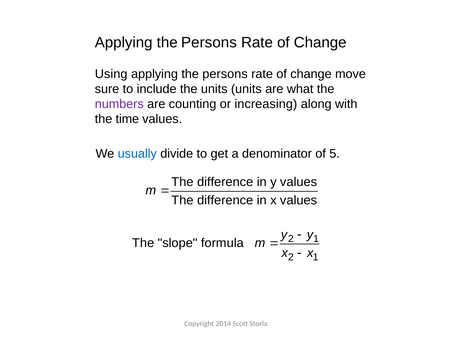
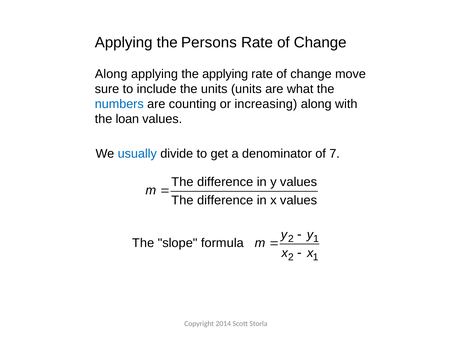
Using at (111, 74): Using -> Along
persons at (225, 74): persons -> applying
numbers colour: purple -> blue
time: time -> loan
5: 5 -> 7
